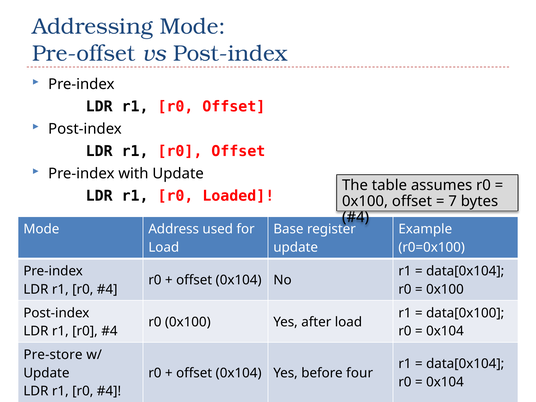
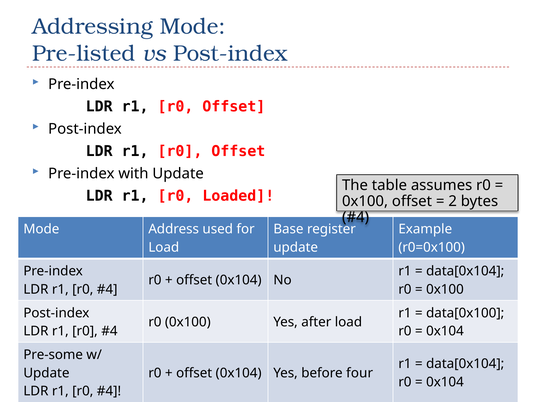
Pre-offset: Pre-offset -> Pre-listed
7: 7 -> 2
Pre-store: Pre-store -> Pre-some
